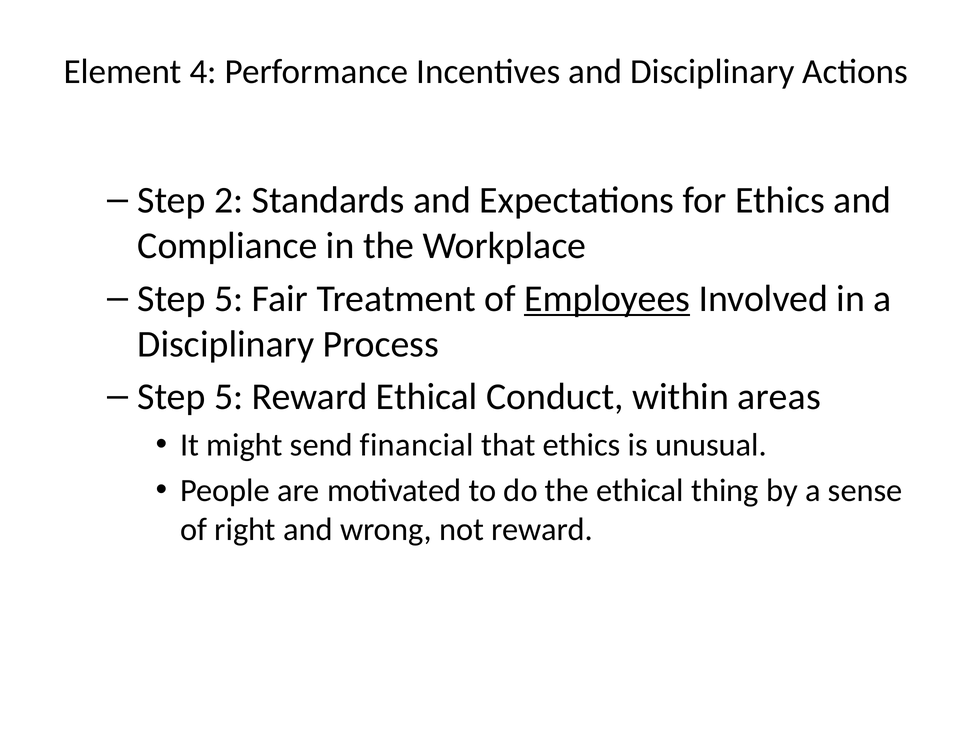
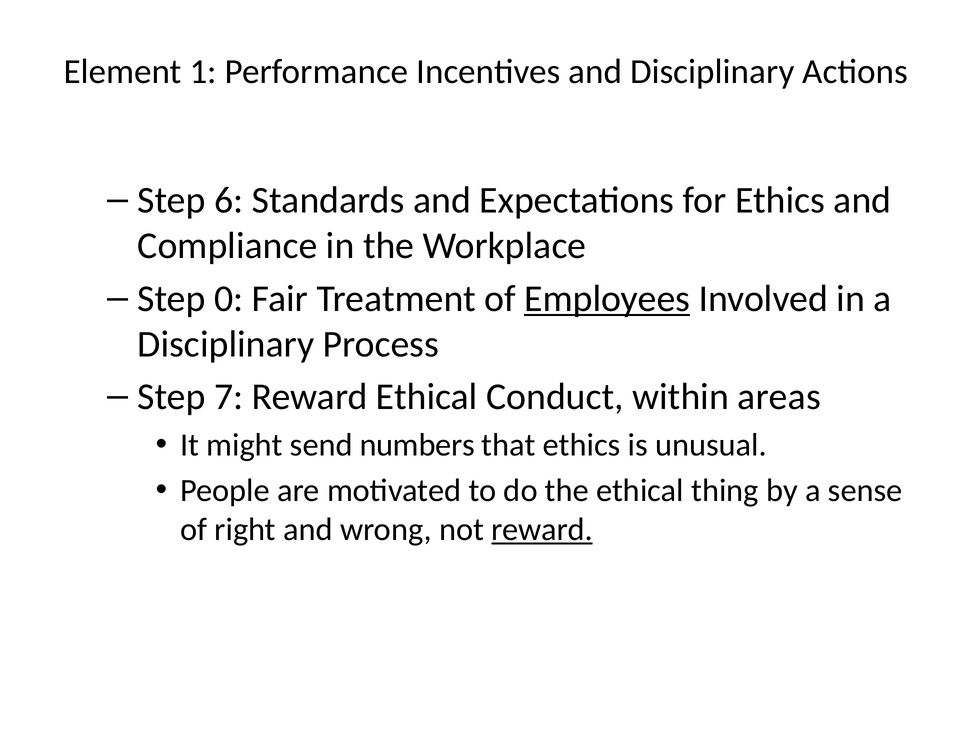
4: 4 -> 1
2: 2 -> 6
5 at (229, 299): 5 -> 0
5 at (229, 397): 5 -> 7
financial: financial -> numbers
reward at (542, 529) underline: none -> present
